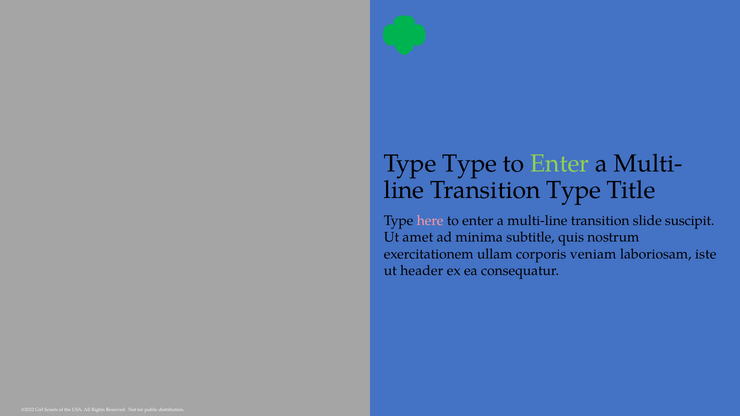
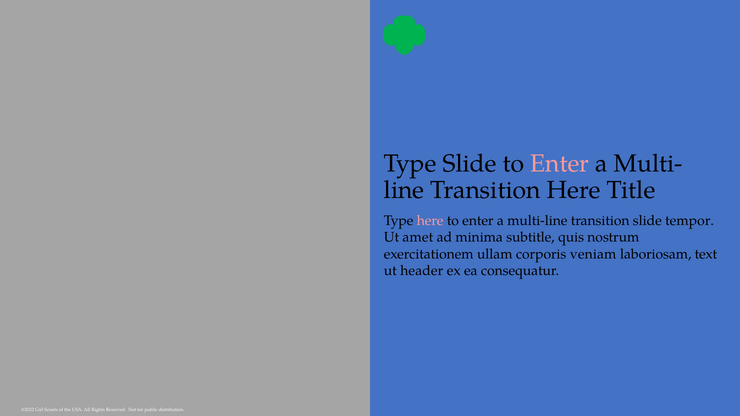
Type Type: Type -> Slide
Enter at (560, 164) colour: light green -> pink
Transition Type: Type -> Here
suscipit: suscipit -> tempor
iste: iste -> text
